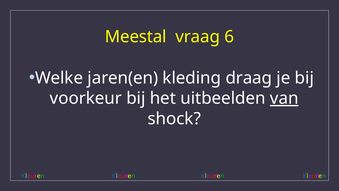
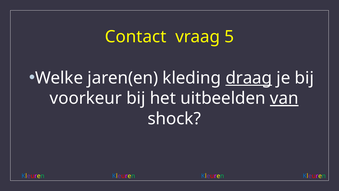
Meestal: Meestal -> Contact
6: 6 -> 5
draag underline: none -> present
